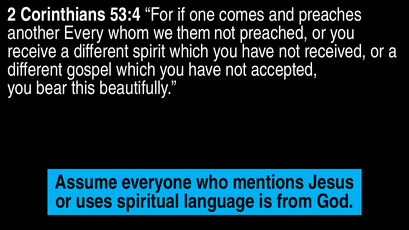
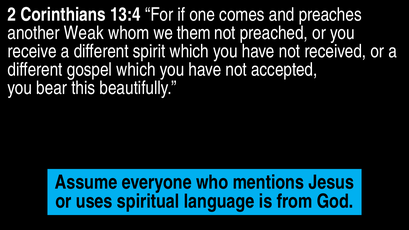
53:4: 53:4 -> 13:4
Every: Every -> Weak
